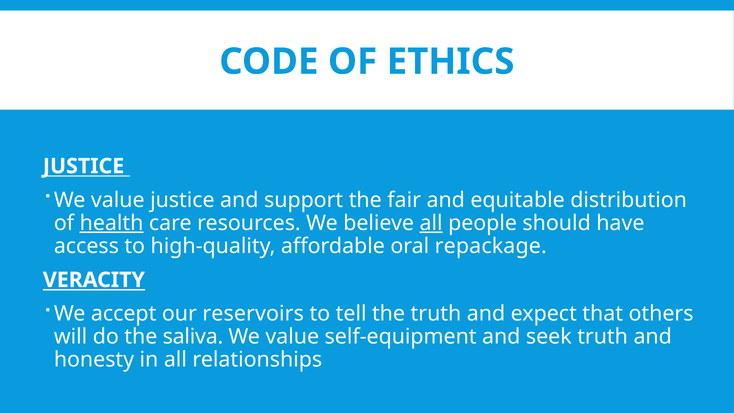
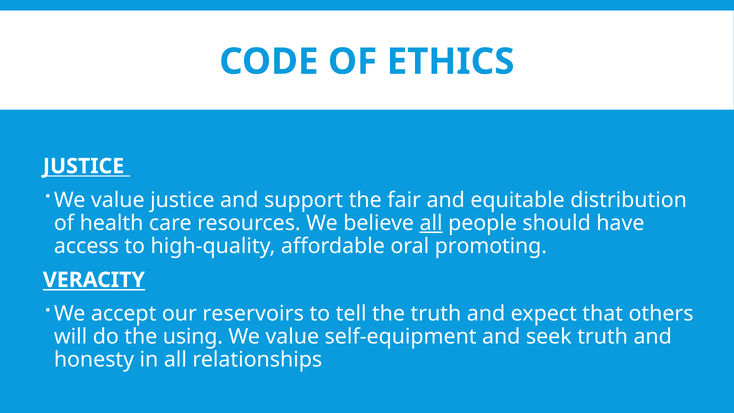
health underline: present -> none
repackage: repackage -> promoting
saliva: saliva -> using
